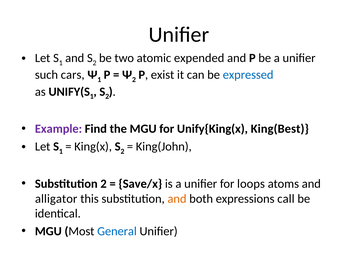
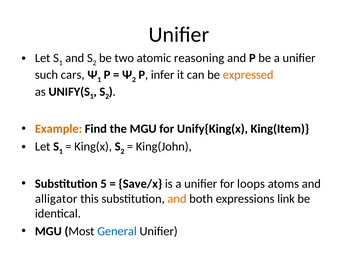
expended: expended -> reasoning
exist: exist -> infer
expressed colour: blue -> orange
Example colour: purple -> orange
King(Best: King(Best -> King(Item
Substitution 2: 2 -> 5
call: call -> link
